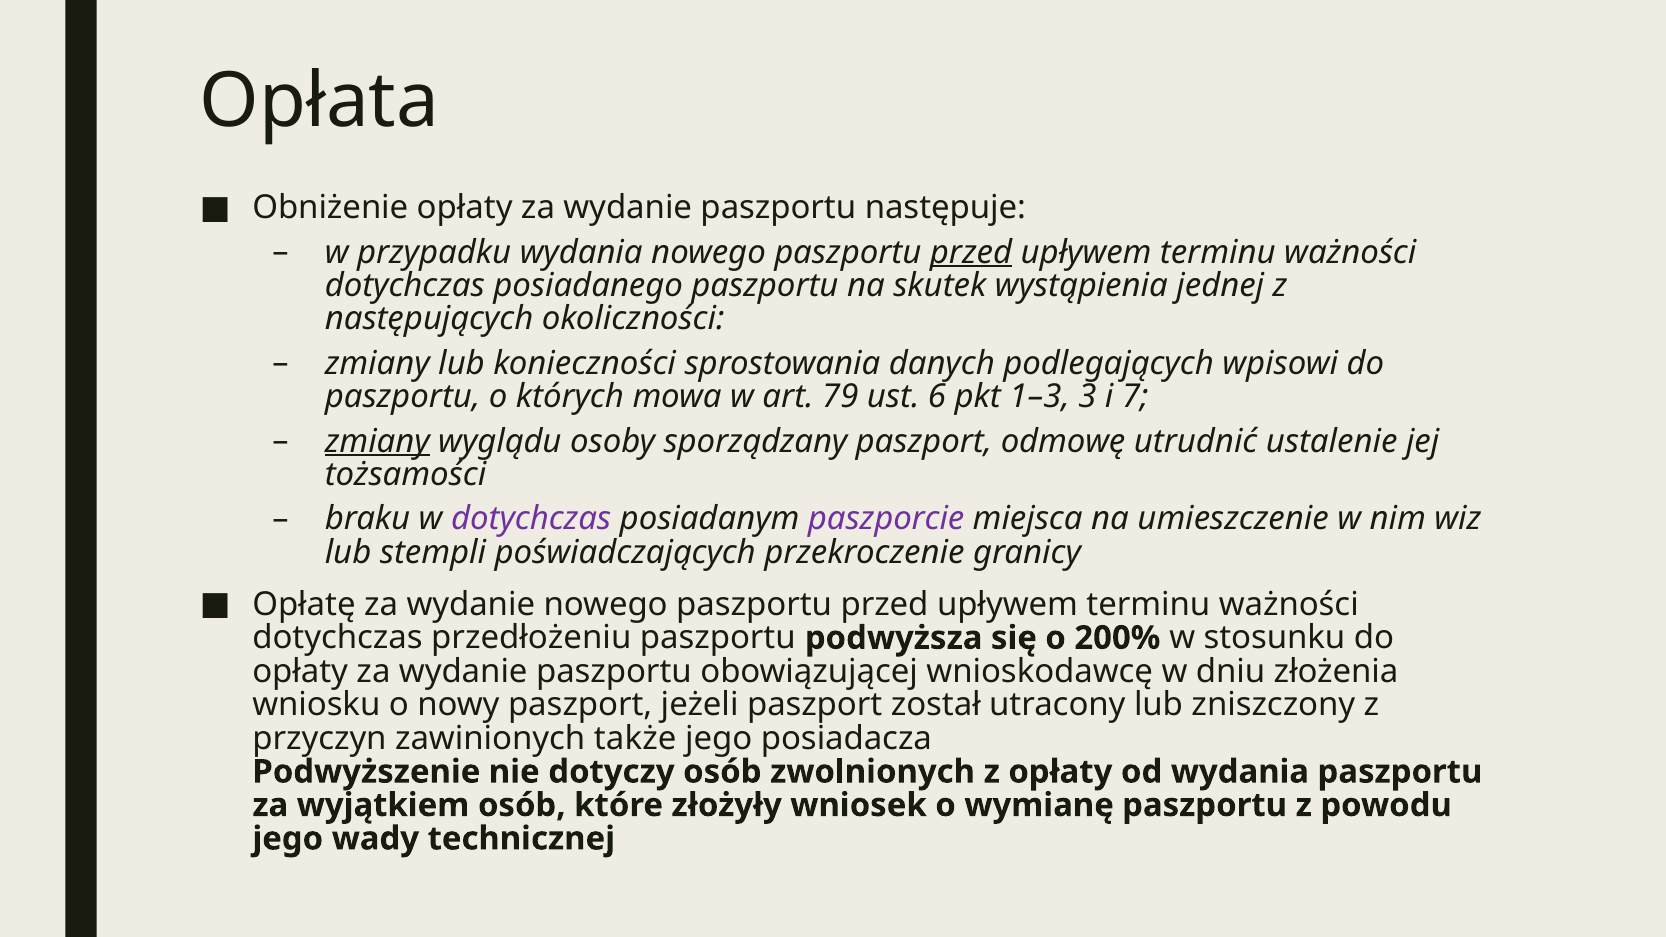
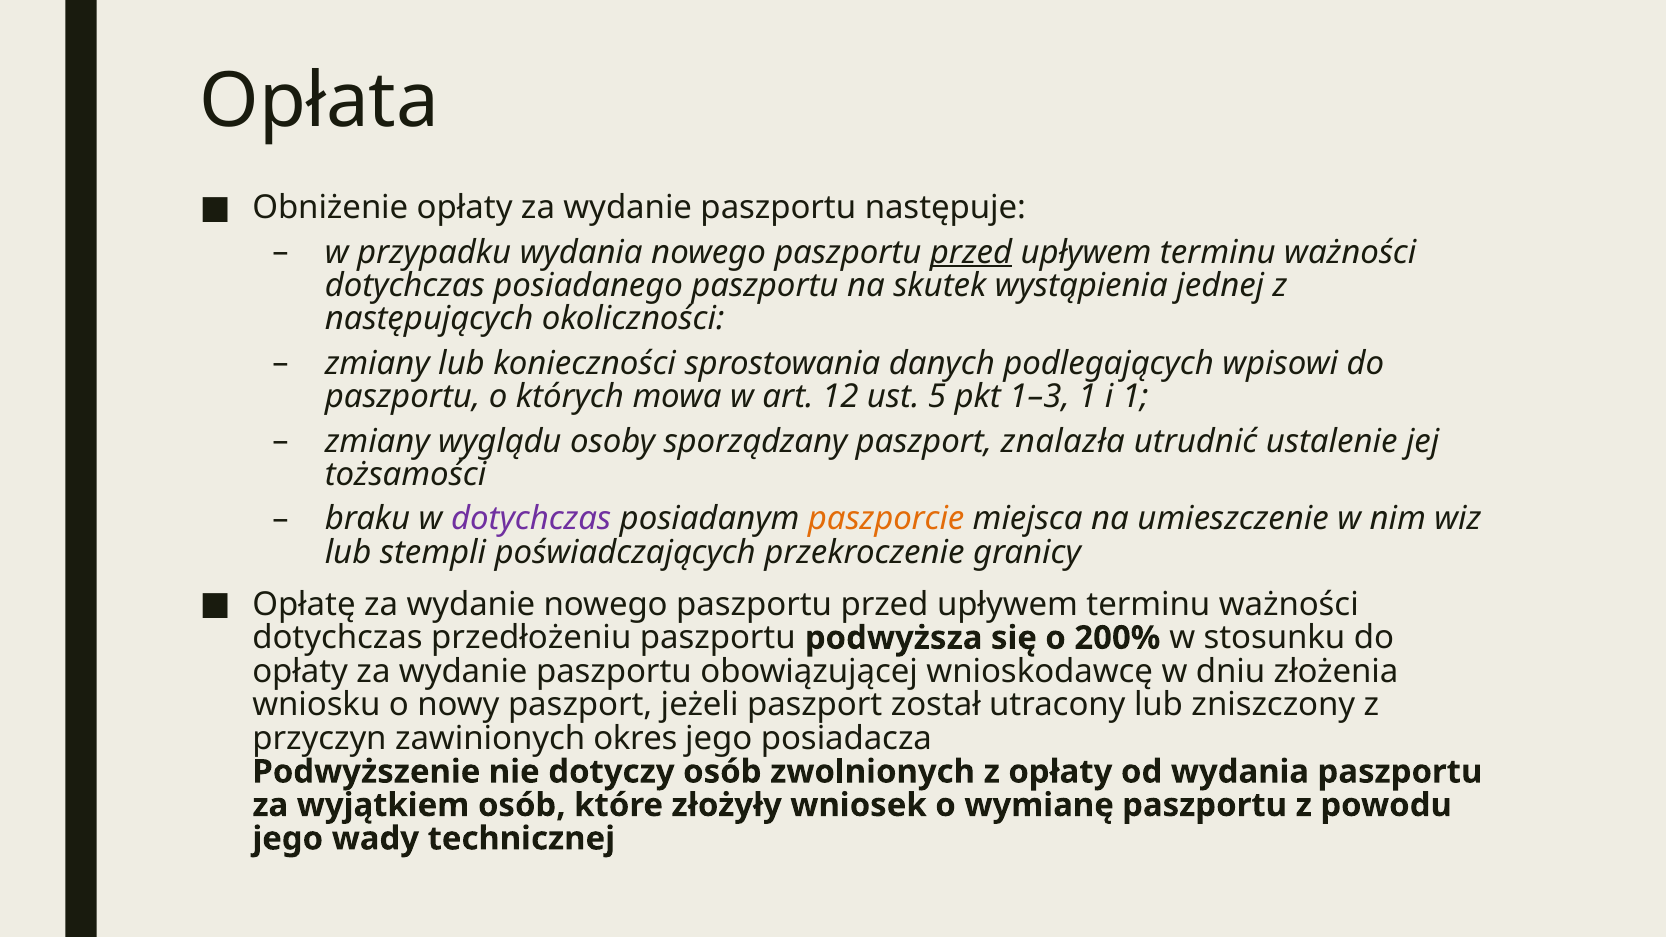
79: 79 -> 12
6: 6 -> 5
1–3 3: 3 -> 1
i 7: 7 -> 1
zmiany at (377, 441) underline: present -> none
odmowę: odmowę -> znalazła
paszporcie colour: purple -> orange
także: także -> okres
